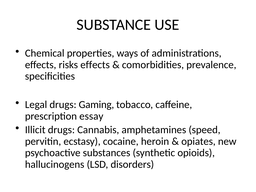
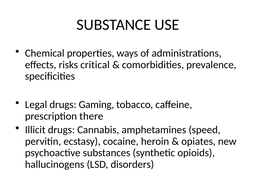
risks effects: effects -> critical
essay: essay -> there
